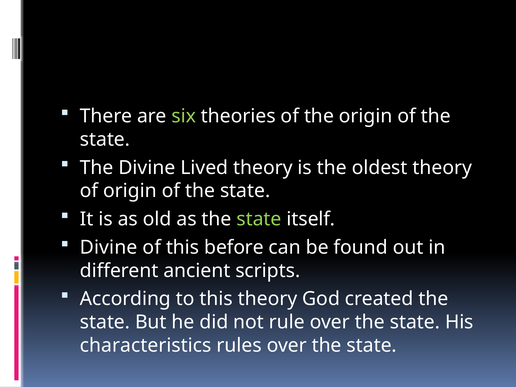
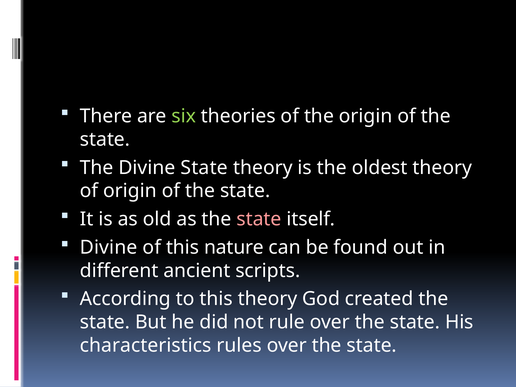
Divine Lived: Lived -> State
state at (259, 219) colour: light green -> pink
before: before -> nature
